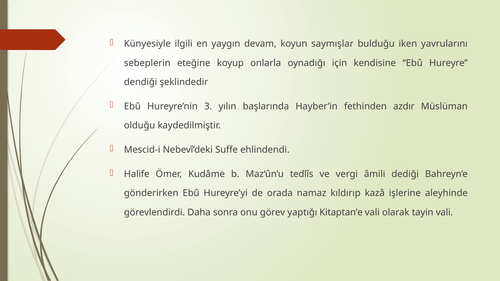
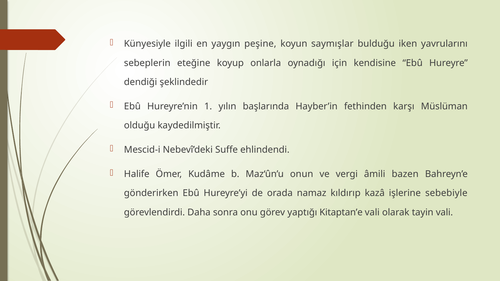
devam: devam -> peşine
3: 3 -> 1
azdır: azdır -> karşı
tedlîs: tedlîs -> onun
dediği: dediği -> bazen
aleyhinde: aleyhinde -> sebebiyle
